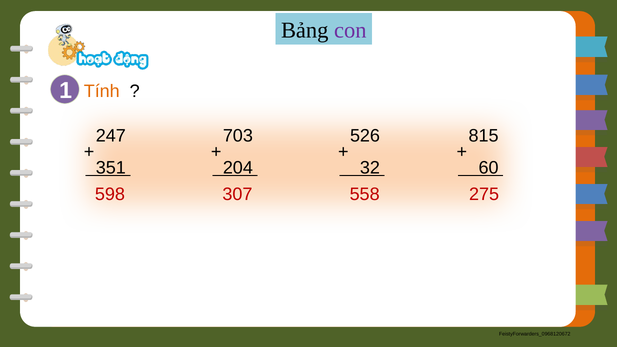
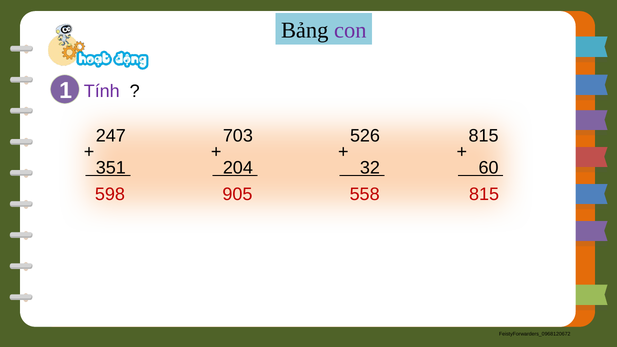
Tính colour: orange -> purple
307: 307 -> 905
558 275: 275 -> 815
